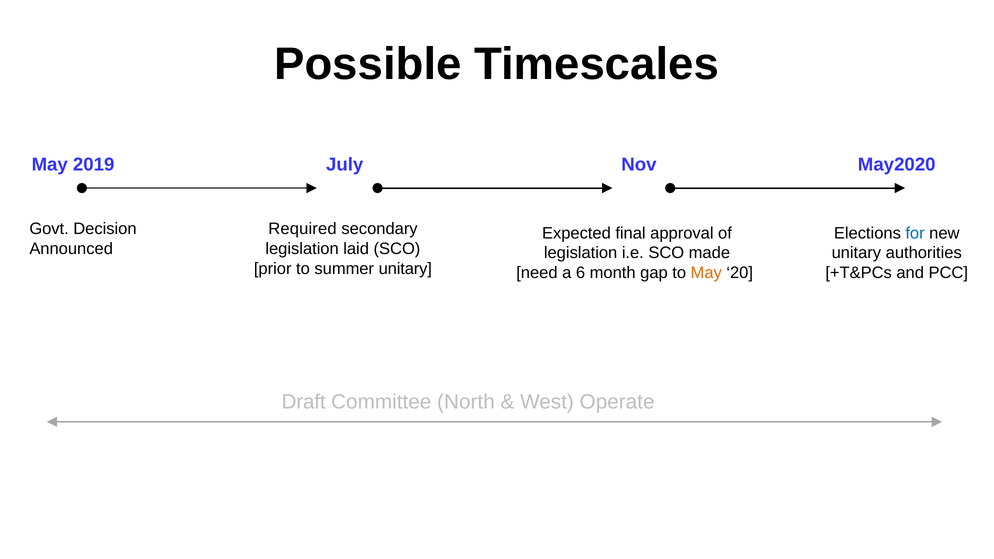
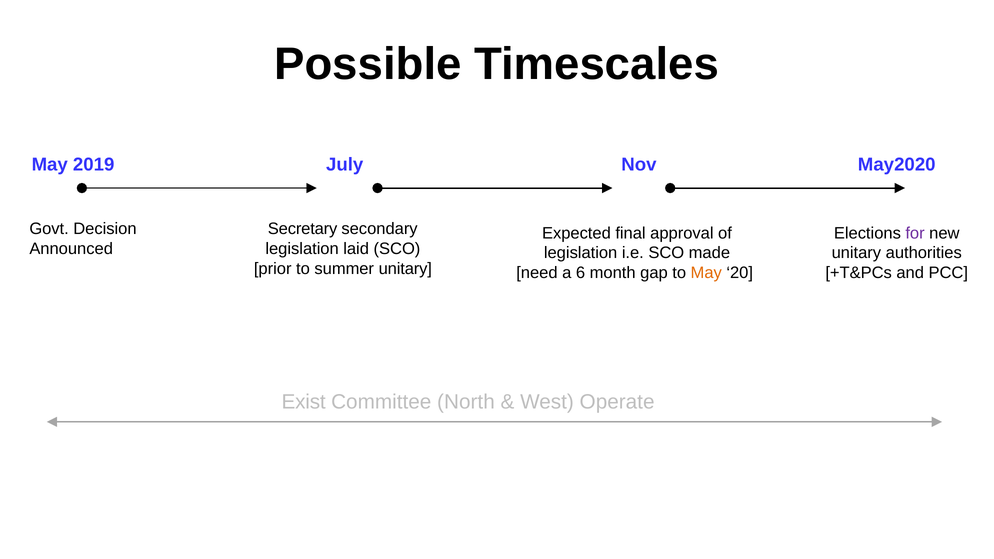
Required: Required -> Secretary
for colour: blue -> purple
Draft: Draft -> Exist
